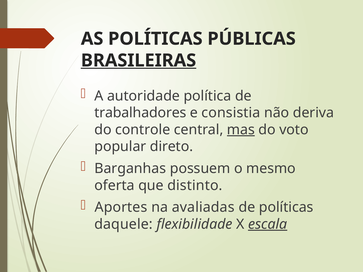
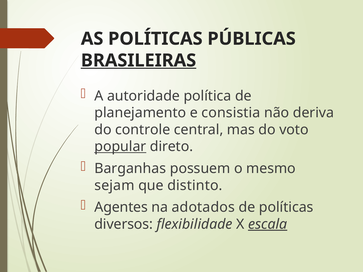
trabalhadores: trabalhadores -> planejamento
mas underline: present -> none
popular underline: none -> present
oferta: oferta -> sejam
Aportes: Aportes -> Agentes
avaliadas: avaliadas -> adotados
daquele: daquele -> diversos
